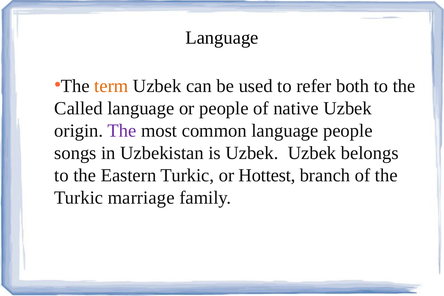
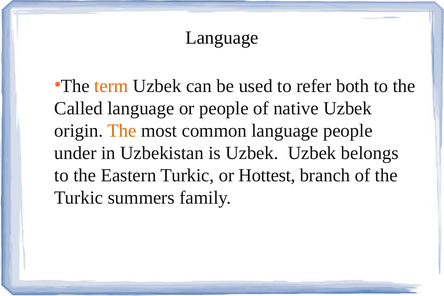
The at (122, 131) colour: purple -> orange
songs: songs -> under
marriage: marriage -> summers
